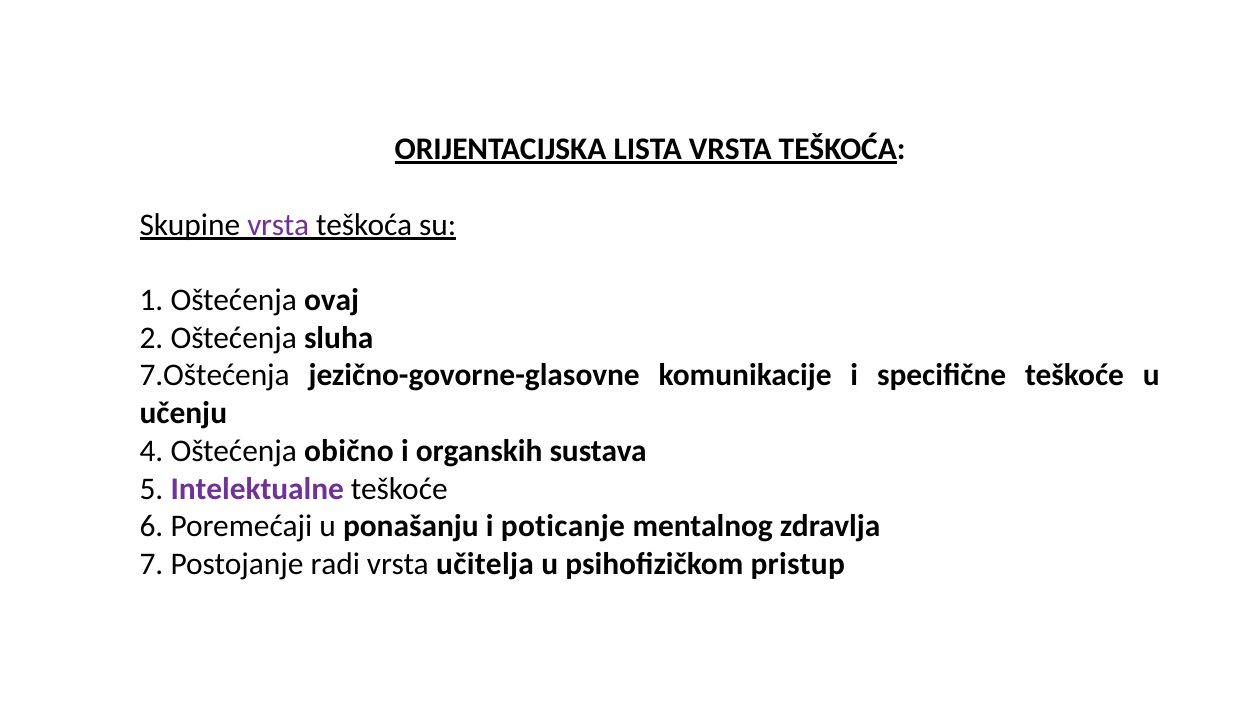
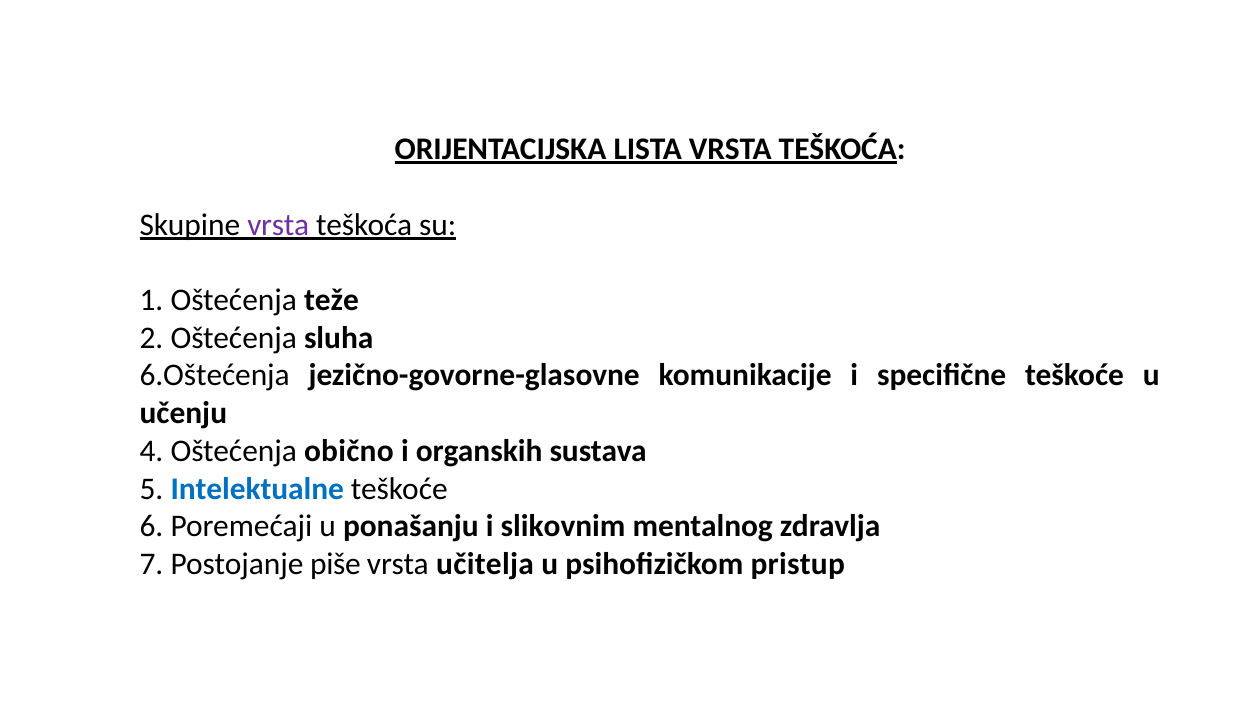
ovaj: ovaj -> teže
7.Oštećenja: 7.Oštećenja -> 6.Oštećenja
Intelektualne colour: purple -> blue
poticanje: poticanje -> slikovnim
radi: radi -> piše
